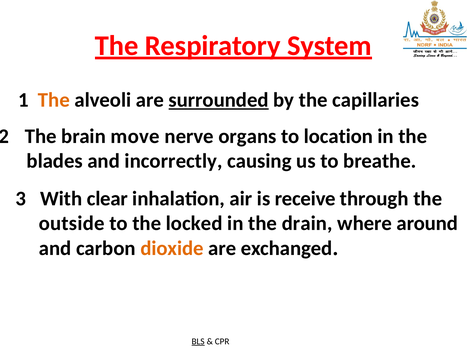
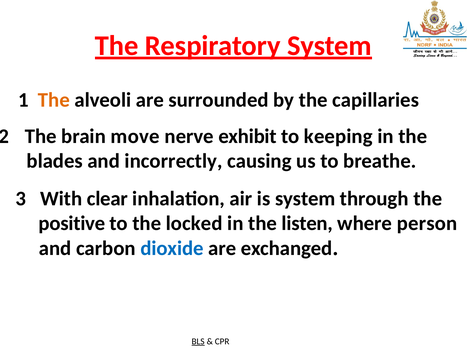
surrounded underline: present -> none
organs: organs -> exhibit
location: location -> keeping
is receive: receive -> system
outside: outside -> positive
drain: drain -> listen
around: around -> person
dioxide colour: orange -> blue
